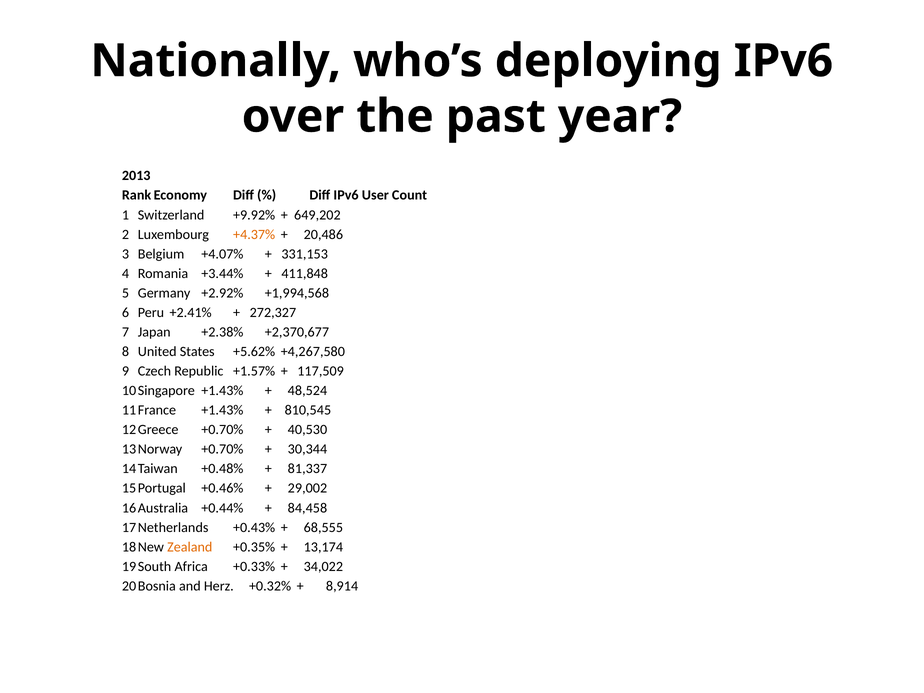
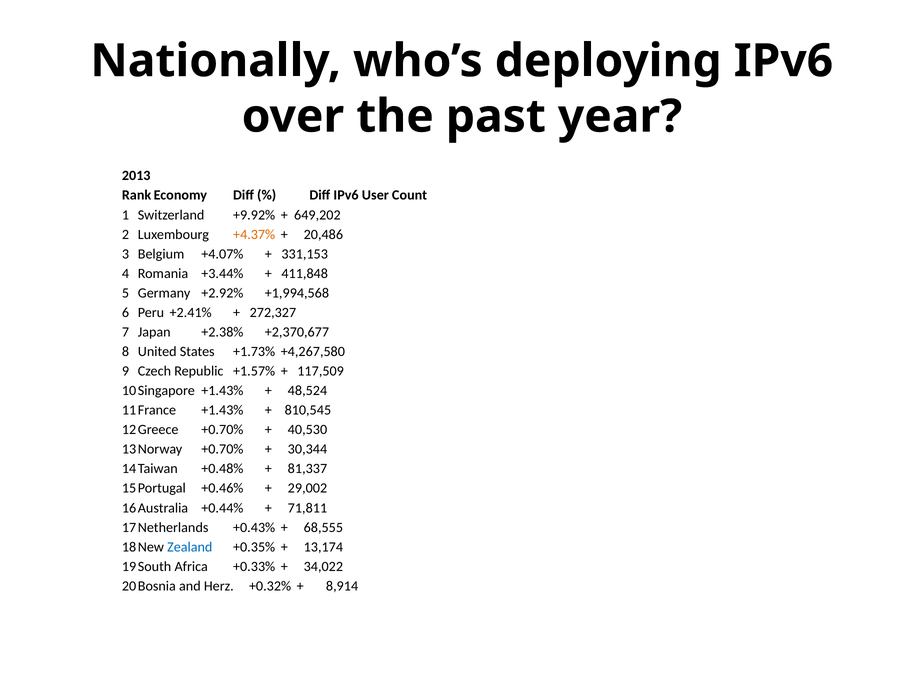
+5.62%: +5.62% -> +1.73%
84,458: 84,458 -> 71,811
Zealand colour: orange -> blue
